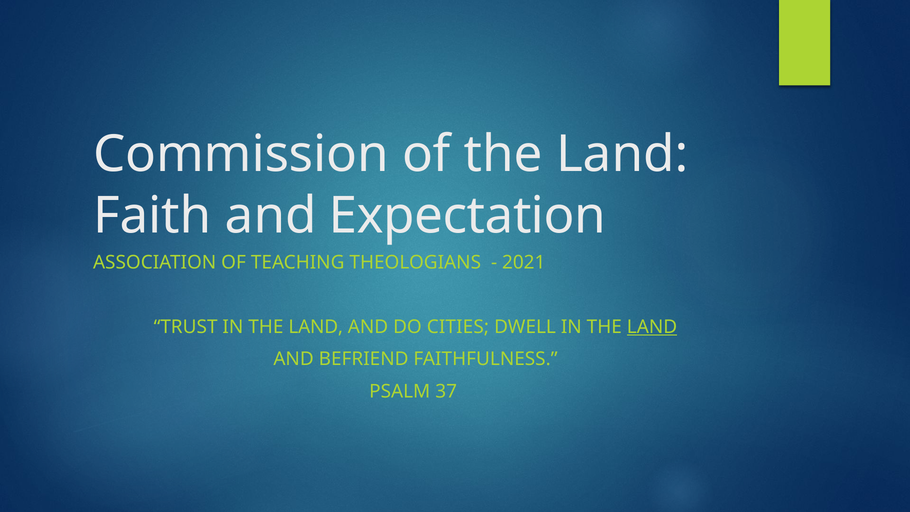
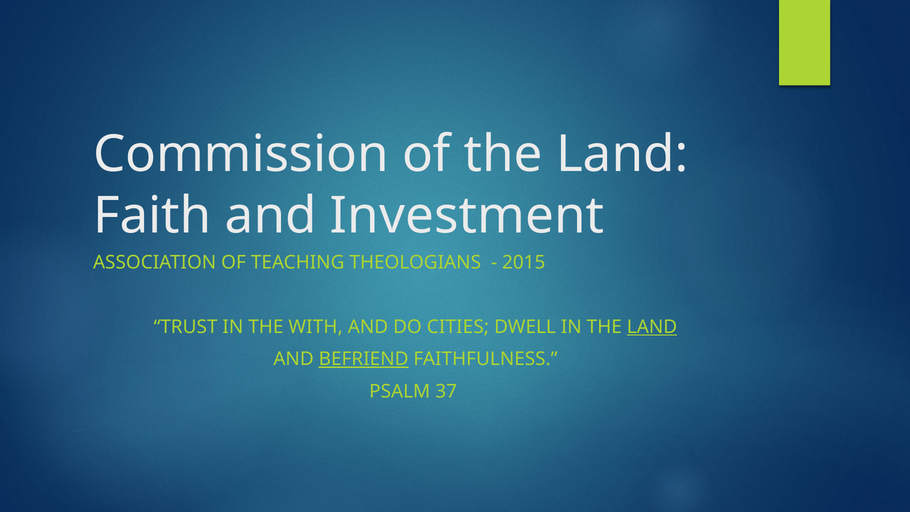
Expectation: Expectation -> Investment
2021: 2021 -> 2015
TRUST IN THE LAND: LAND -> WITH
BEFRIEND underline: none -> present
